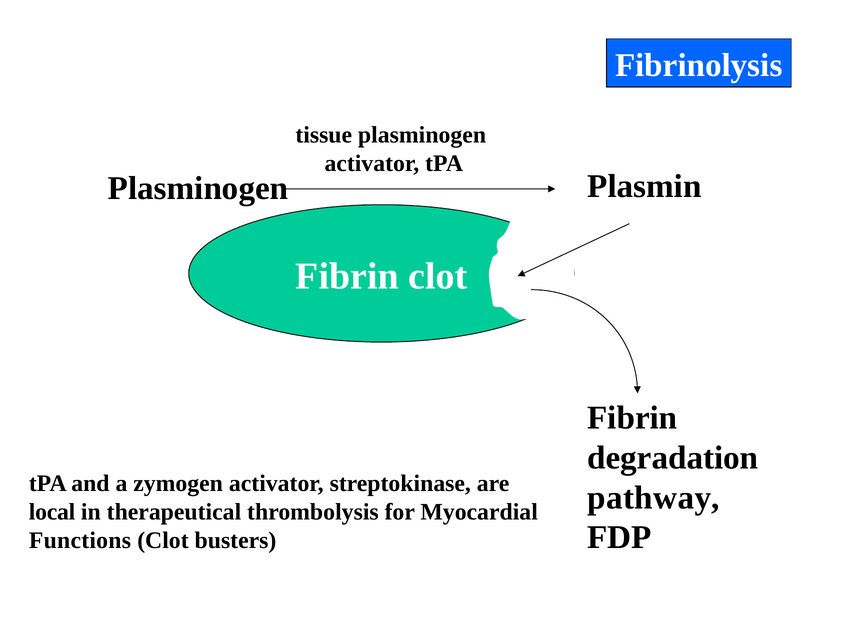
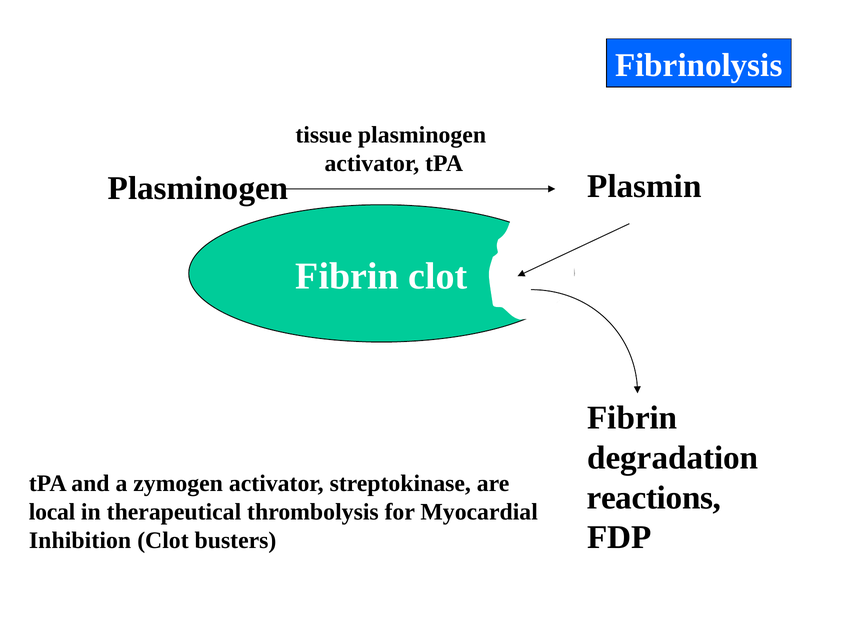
pathway: pathway -> reactions
Functions: Functions -> Inhibition
